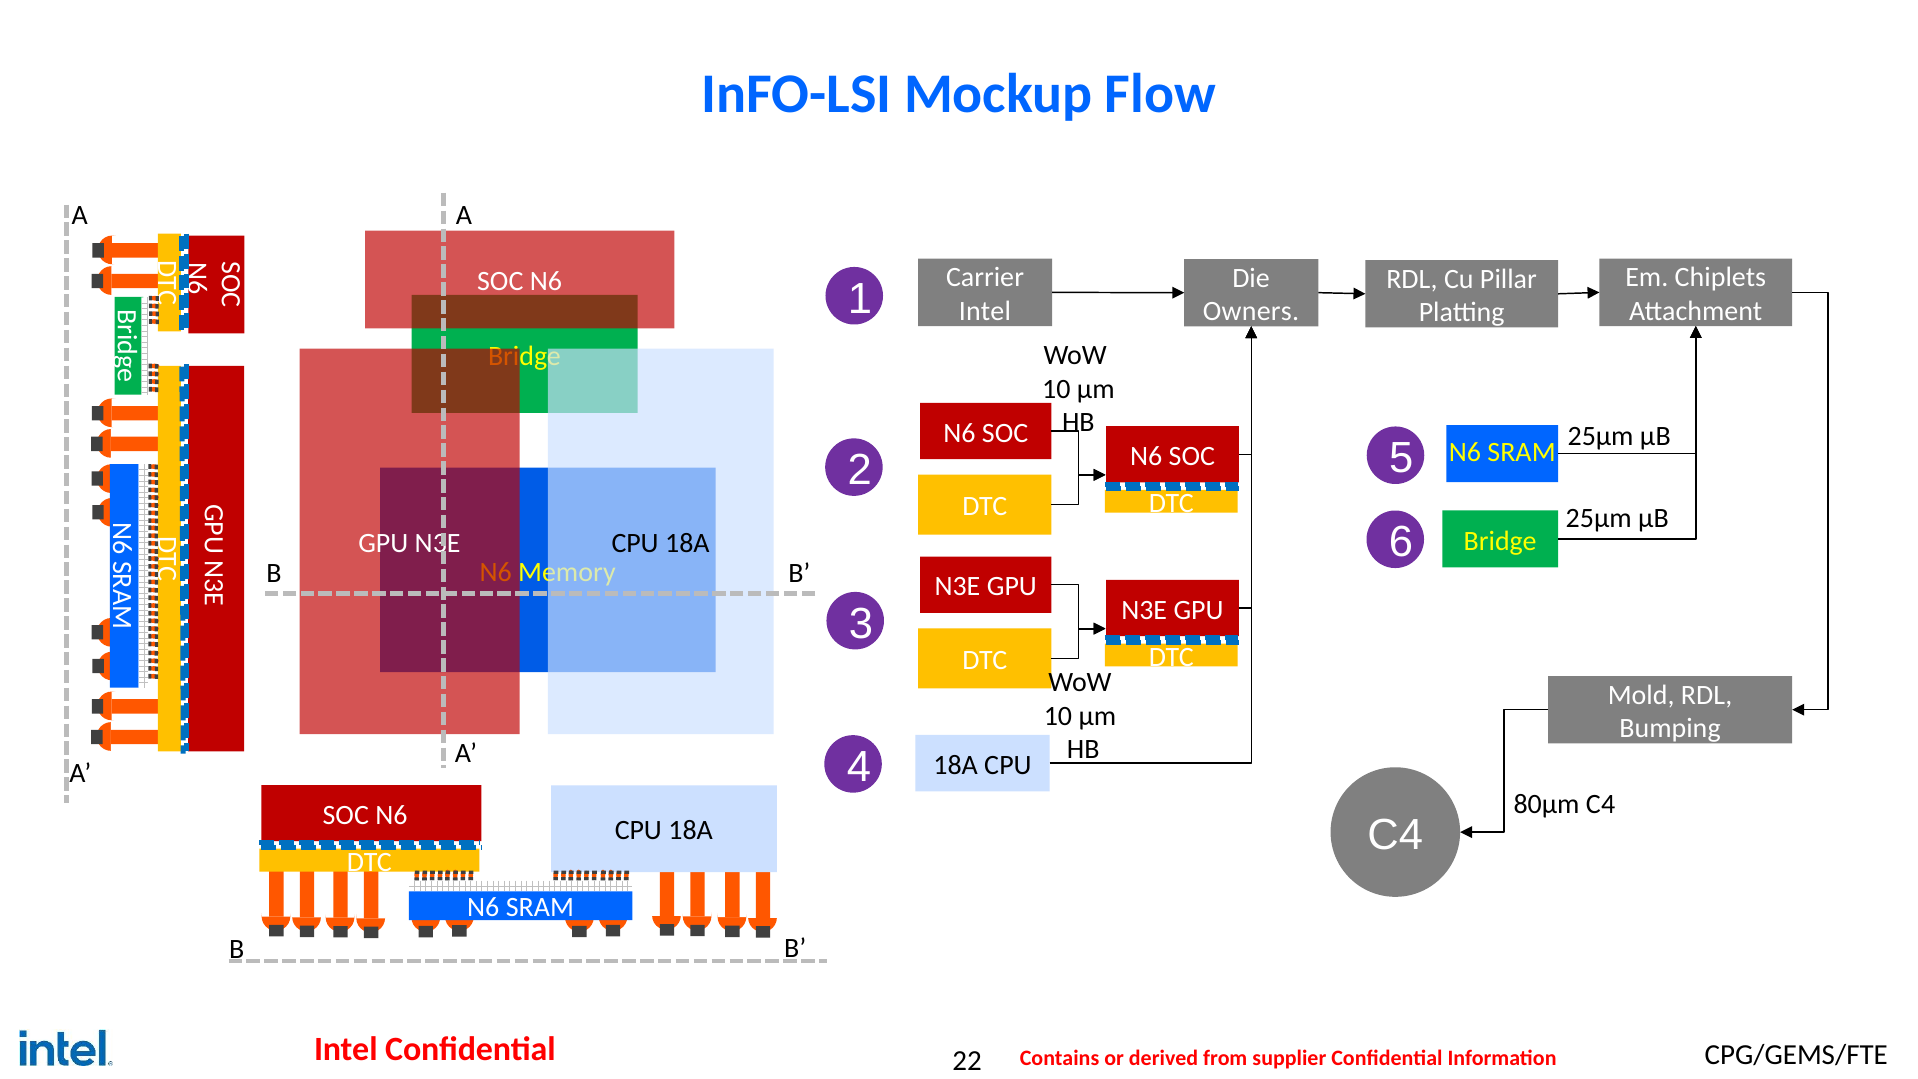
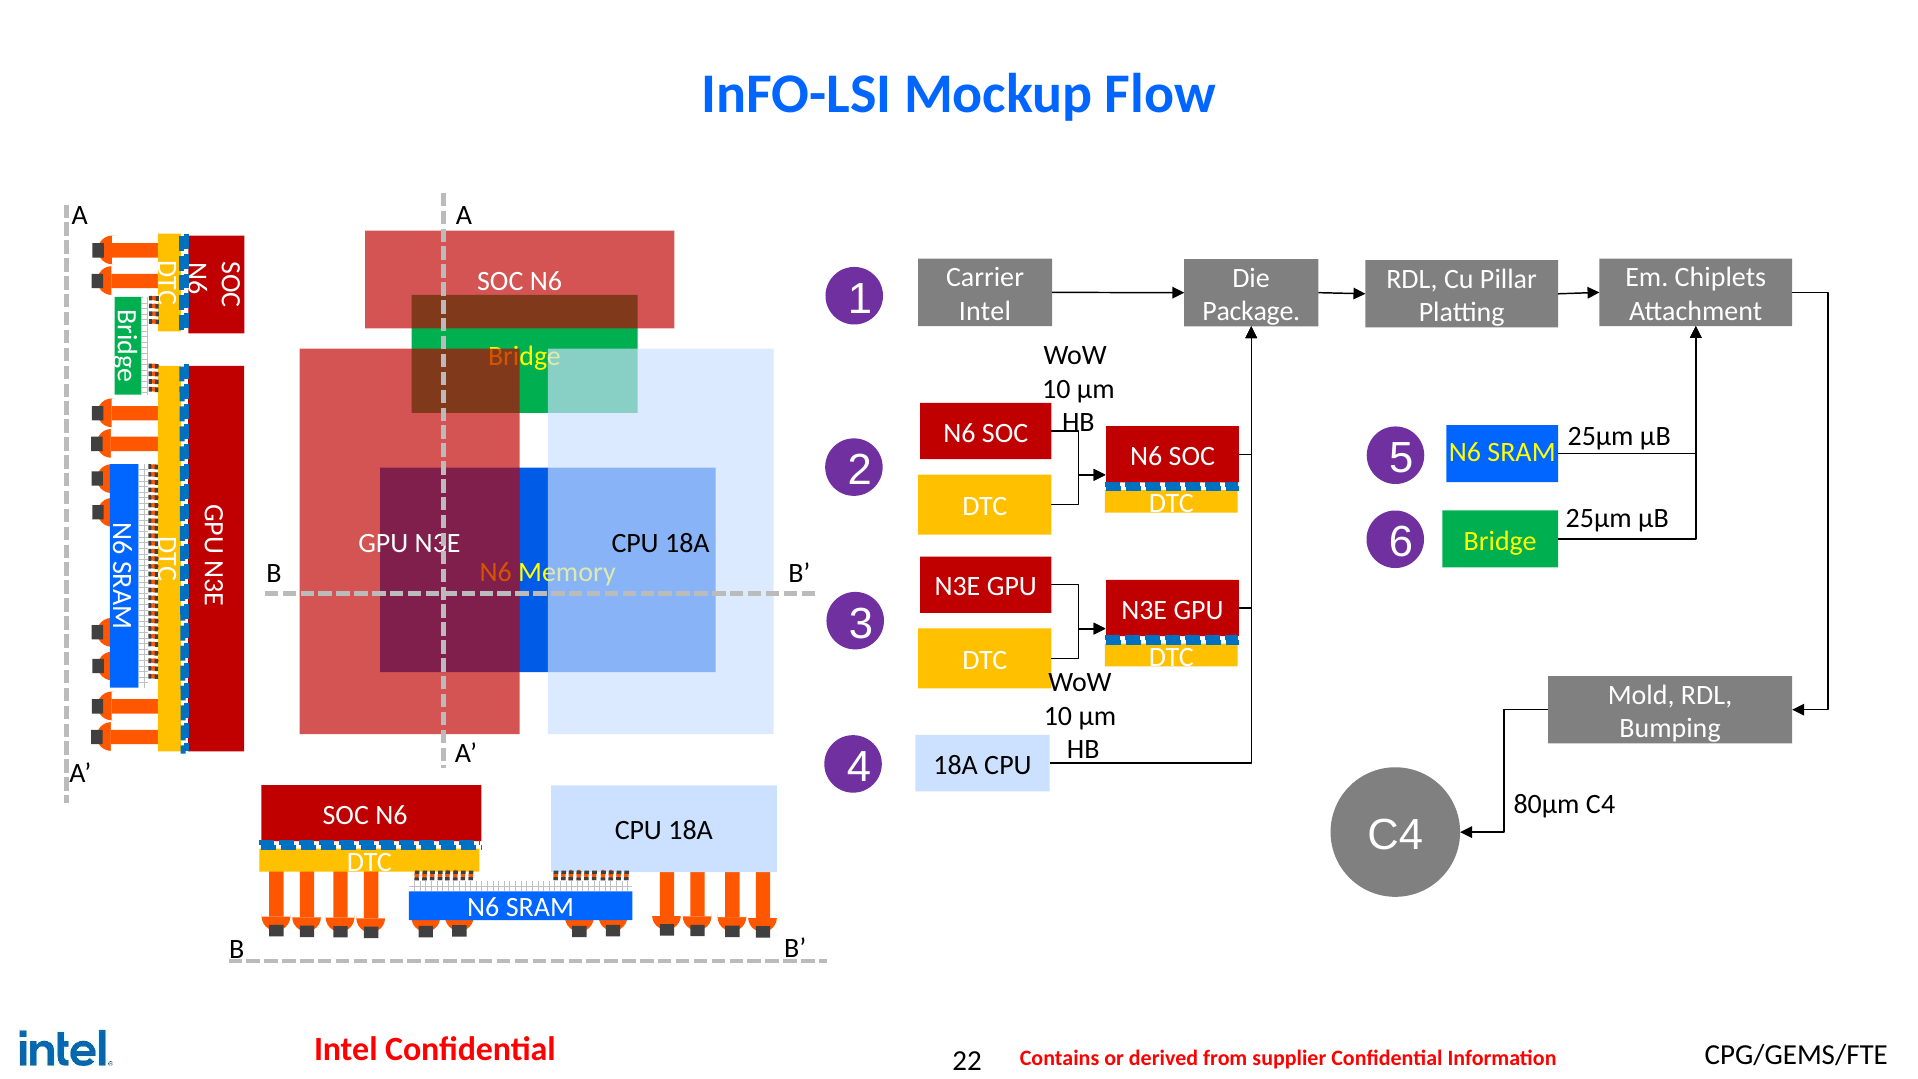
Owners: Owners -> Package
